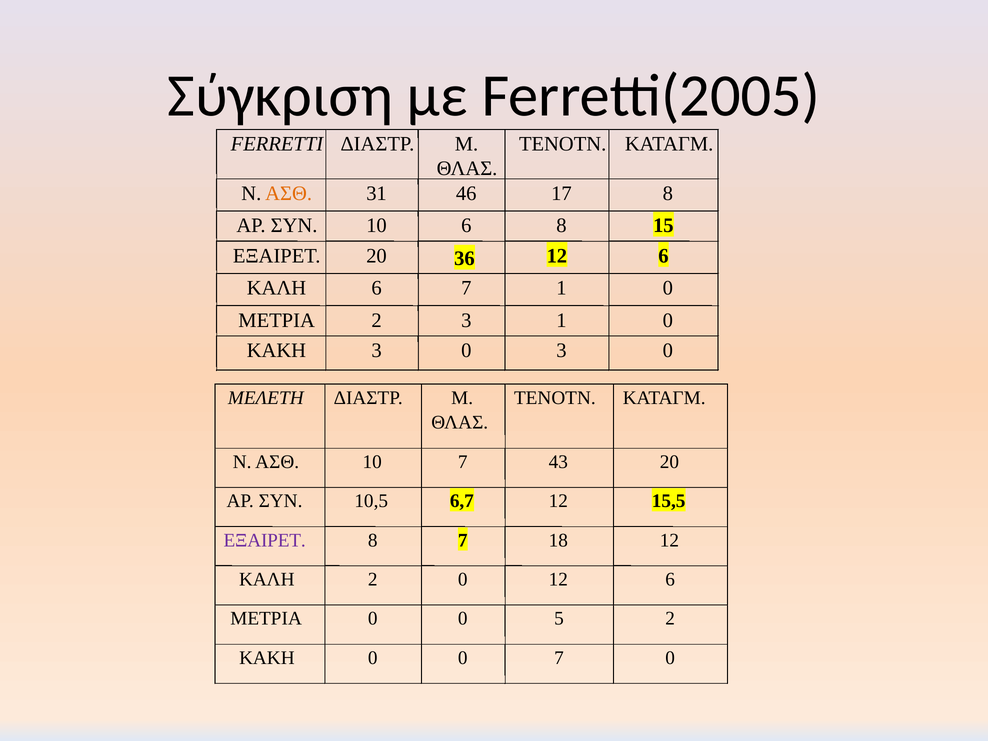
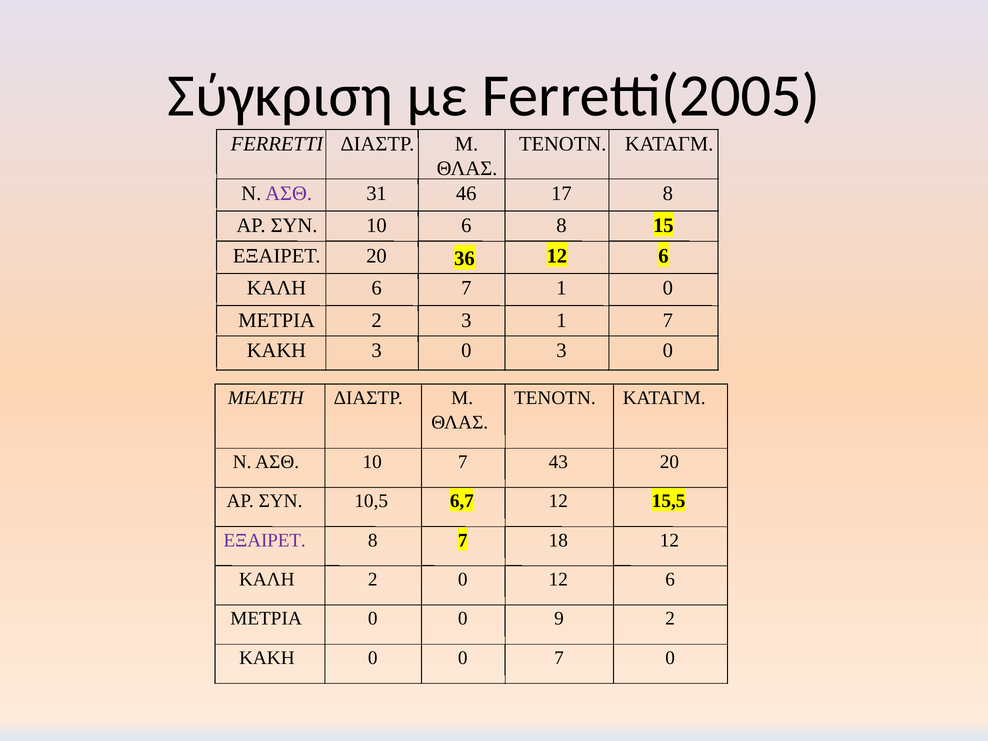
ΑΣΘ at (289, 194) colour: orange -> purple
3 1 0: 0 -> 7
5: 5 -> 9
